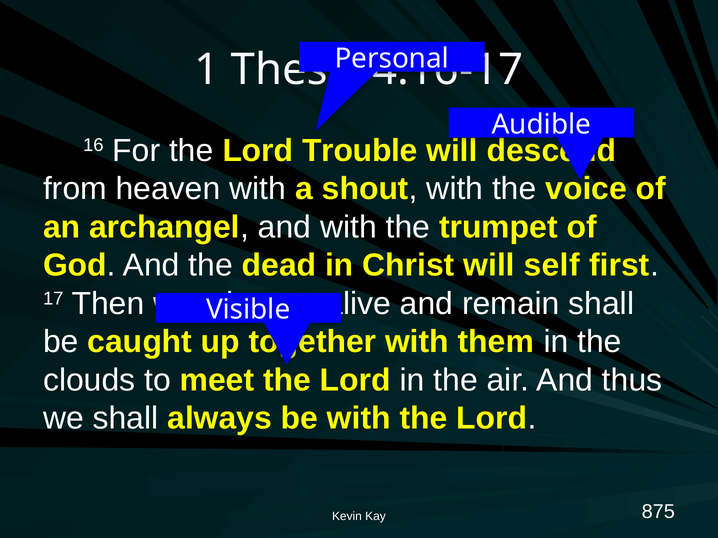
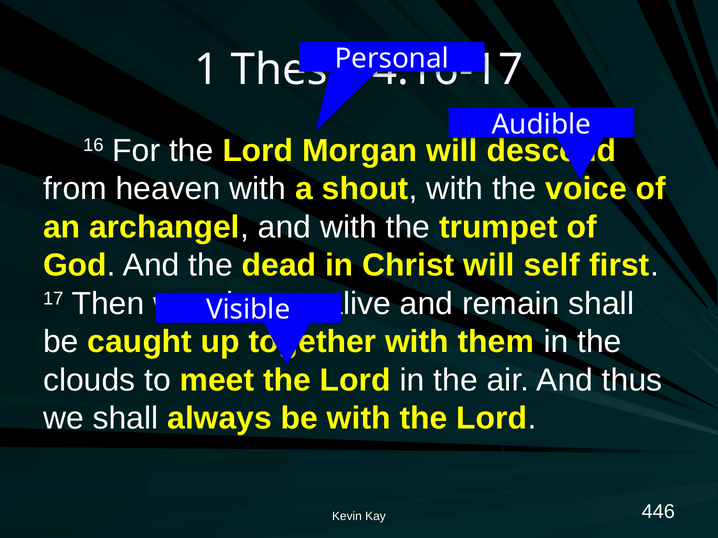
Trouble: Trouble -> Morgan
875: 875 -> 446
